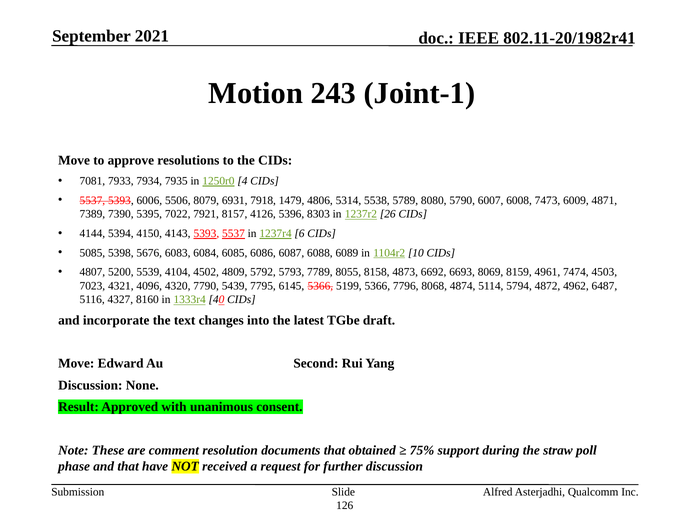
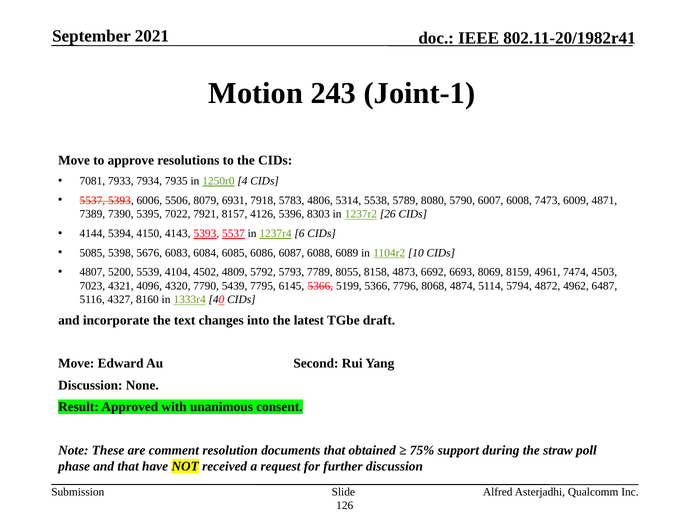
1479: 1479 -> 5783
